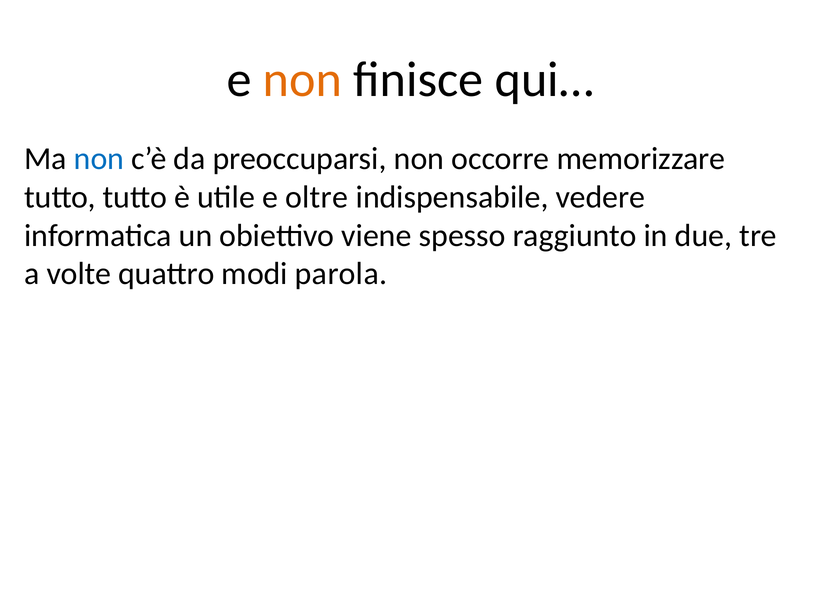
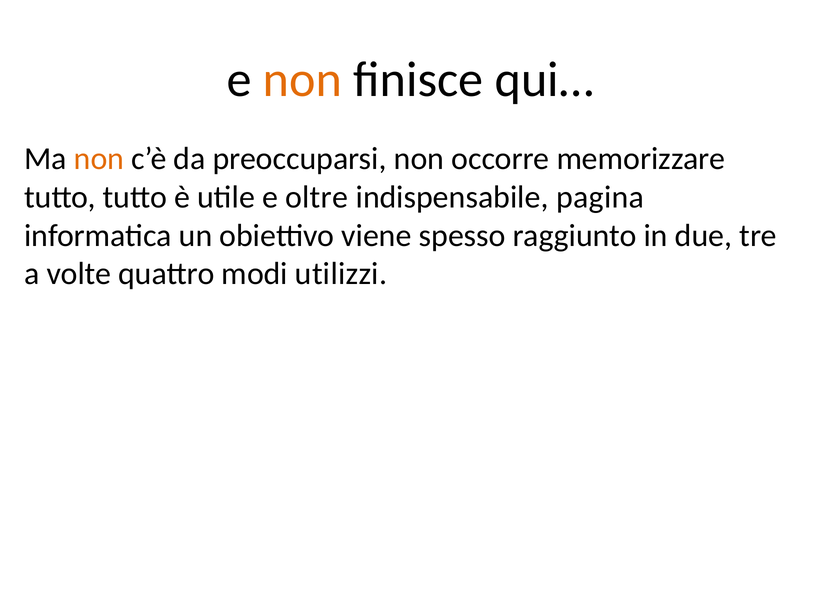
non at (99, 159) colour: blue -> orange
vedere: vedere -> pagina
parola: parola -> utilizzi
